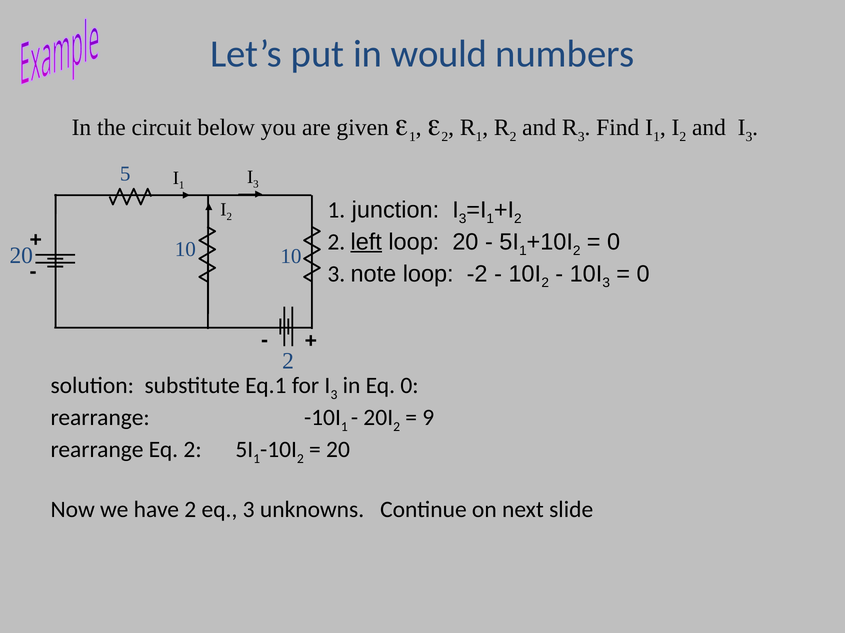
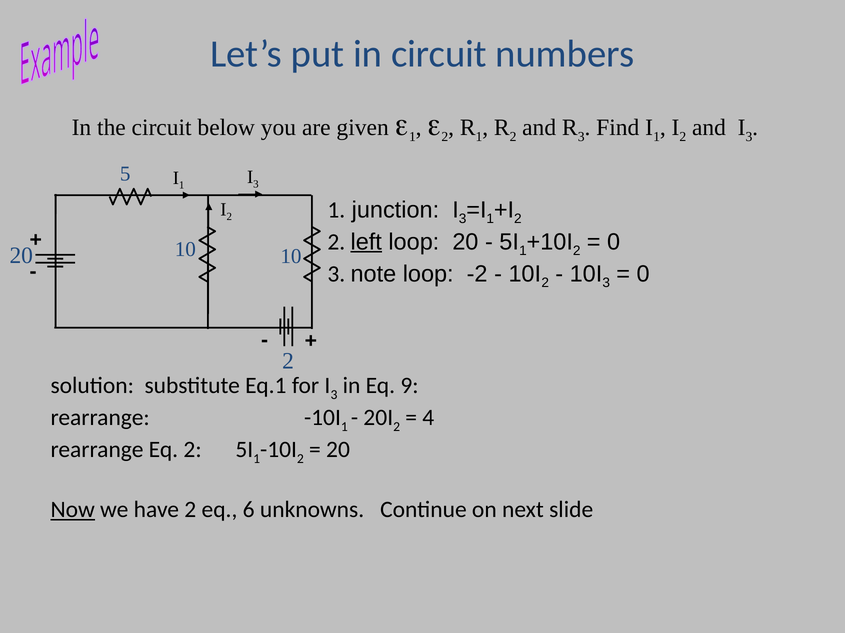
in would: would -> circuit
Eq 0: 0 -> 9
9: 9 -> 4
Now underline: none -> present
eq 3: 3 -> 6
